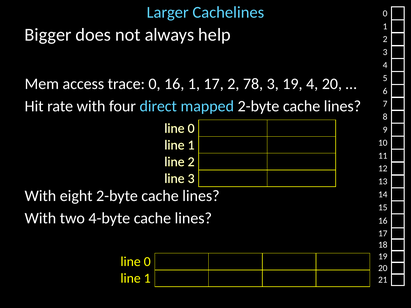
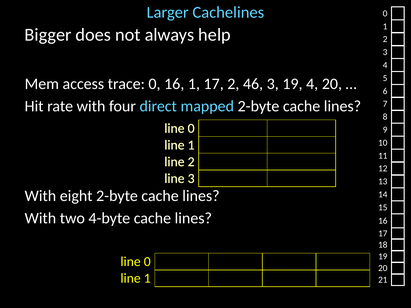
78: 78 -> 46
